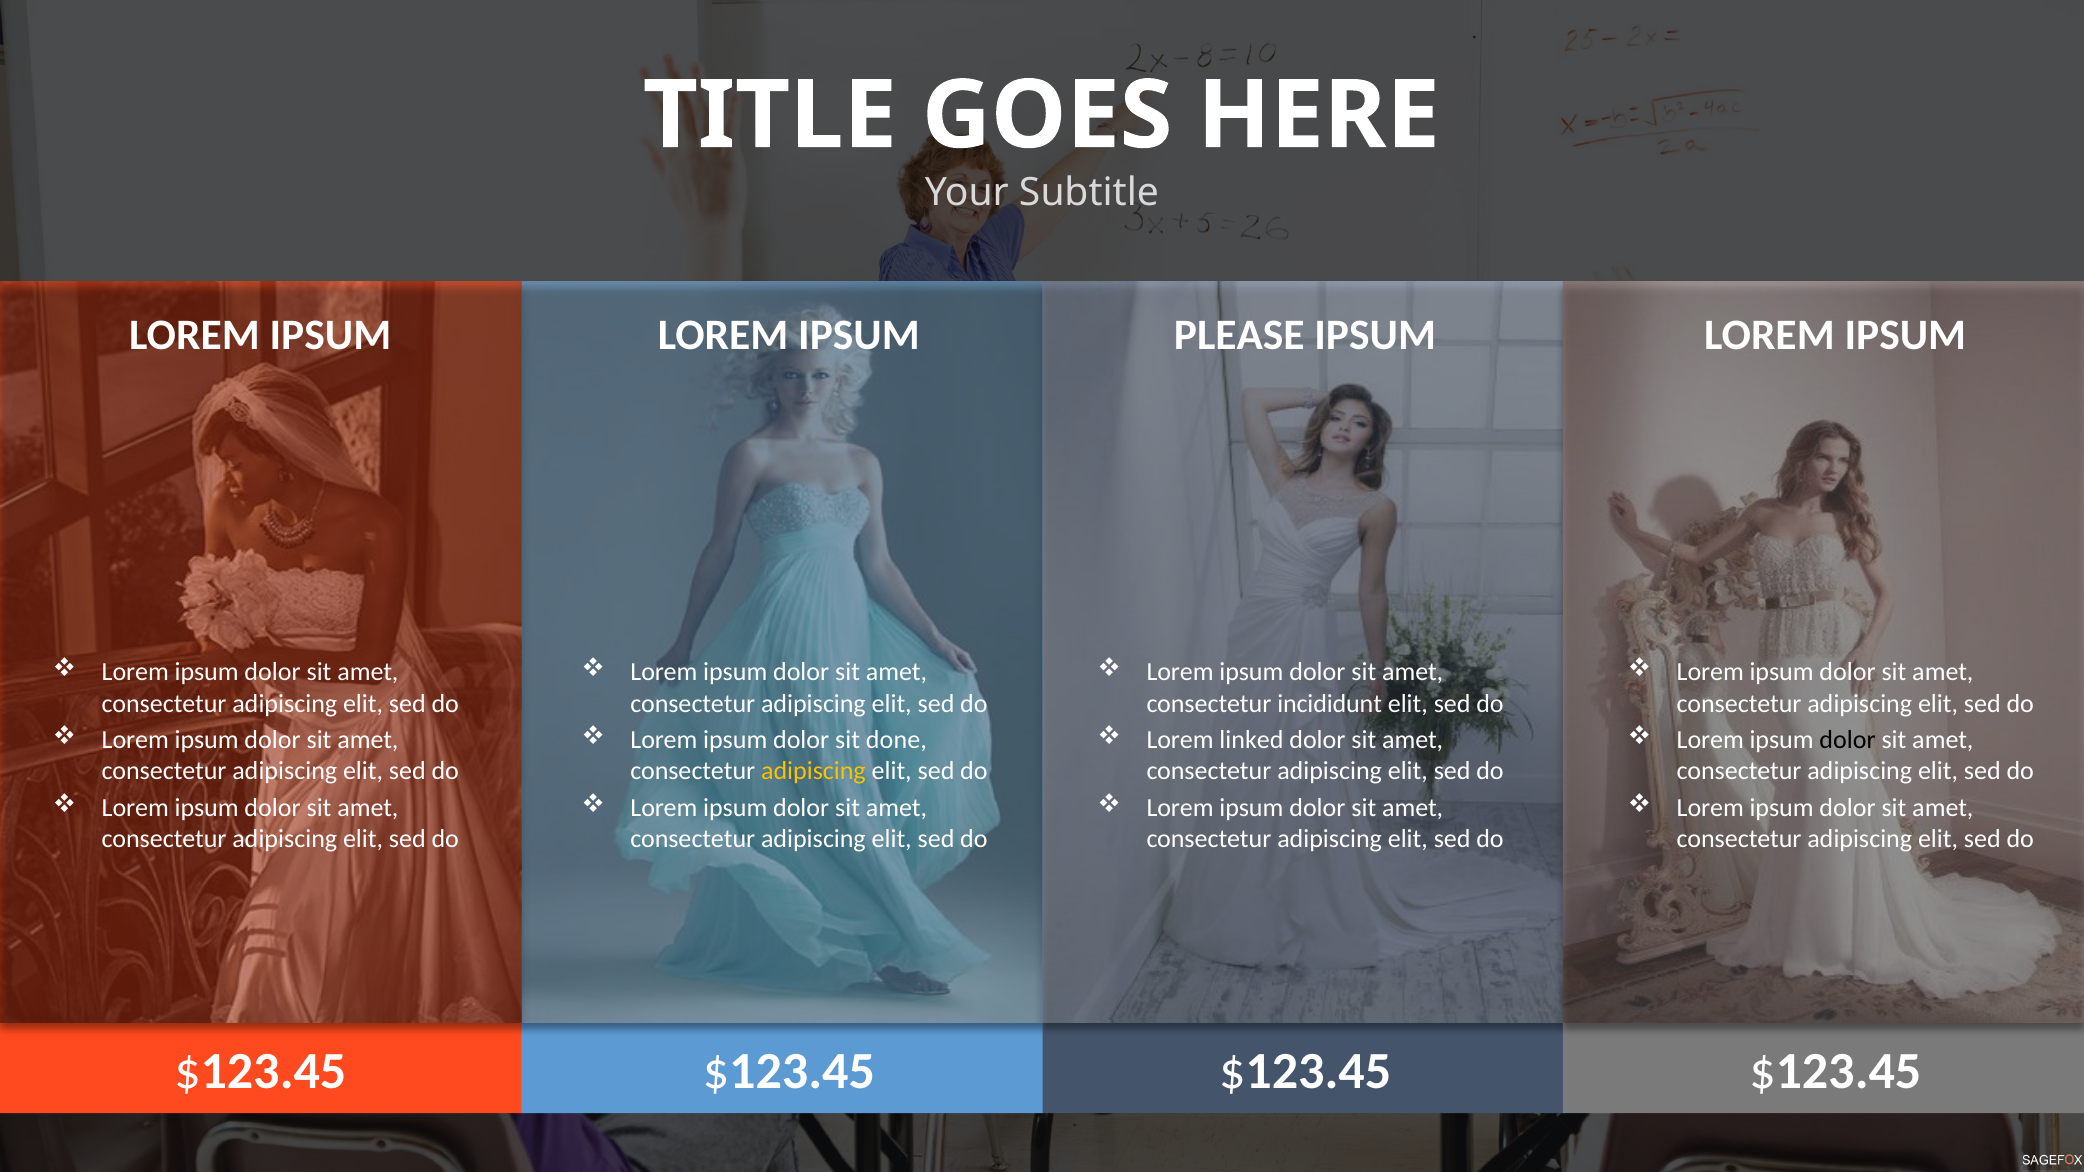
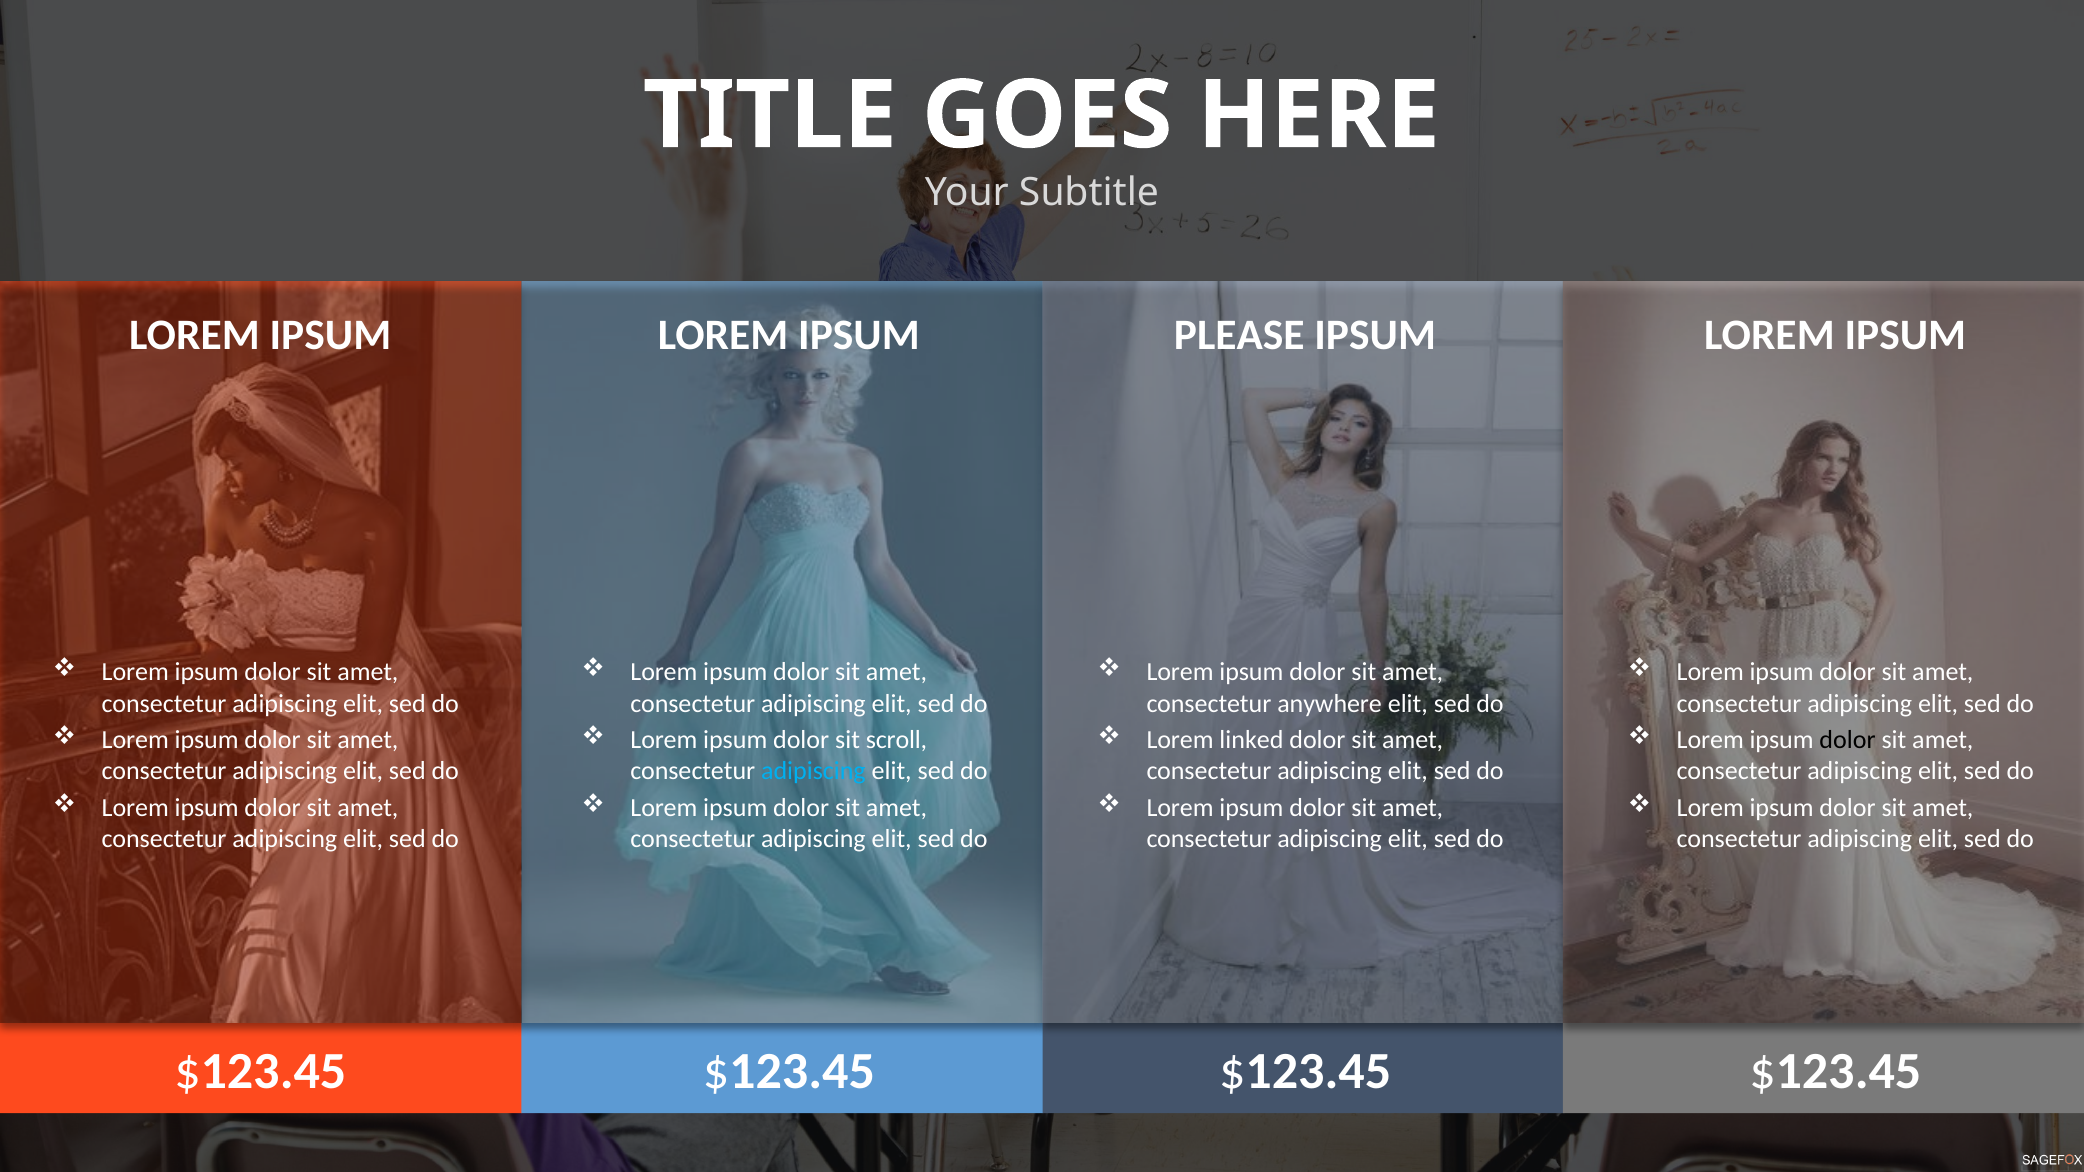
incididunt: incididunt -> anywhere
done: done -> scroll
adipiscing at (813, 771) colour: yellow -> light blue
